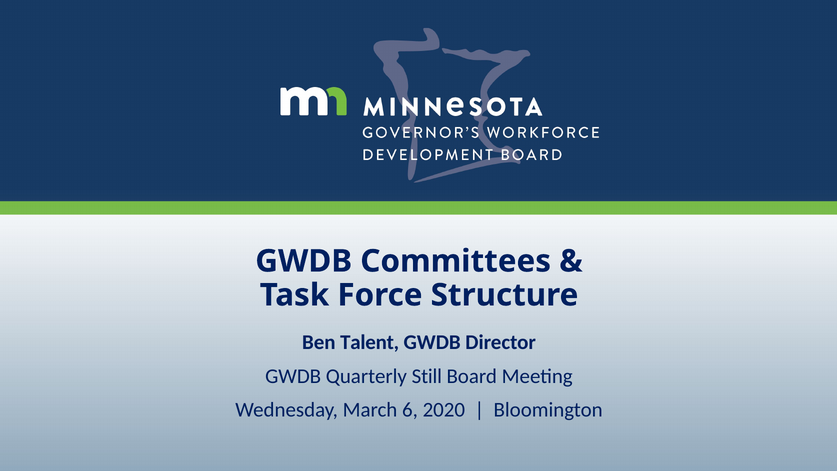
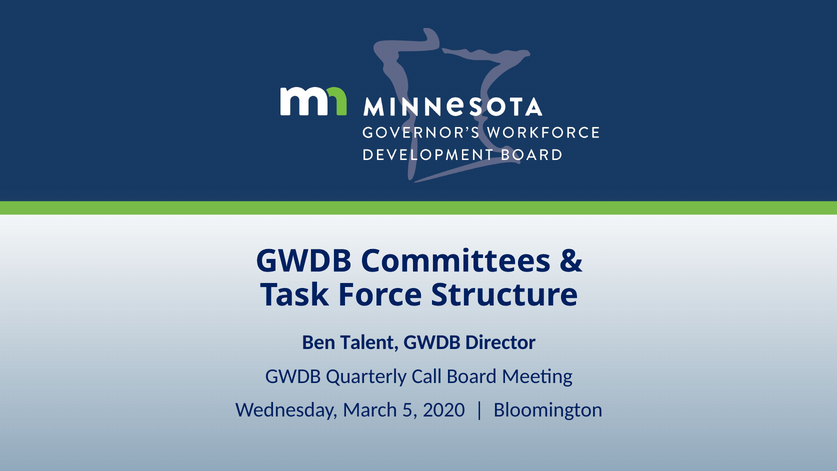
Still: Still -> Call
6: 6 -> 5
